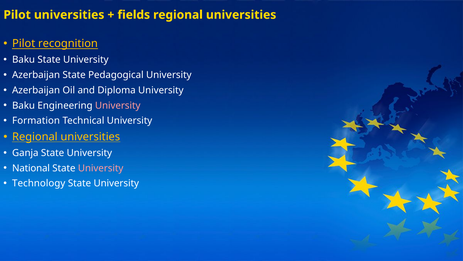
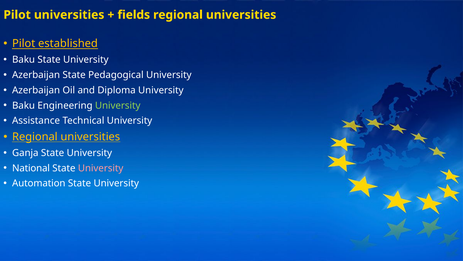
recognition: recognition -> established
University at (118, 105) colour: pink -> light green
Formation: Formation -> Assistance
Technology: Technology -> Automation
